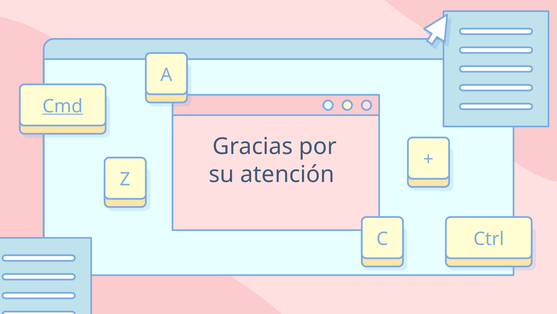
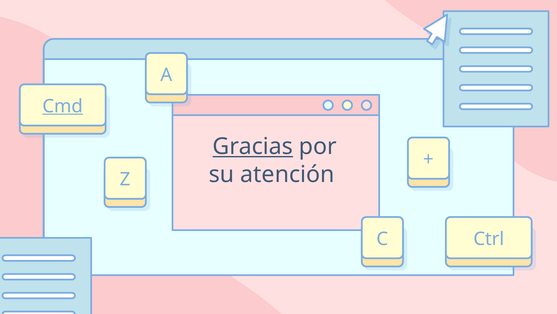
Gracias underline: none -> present
